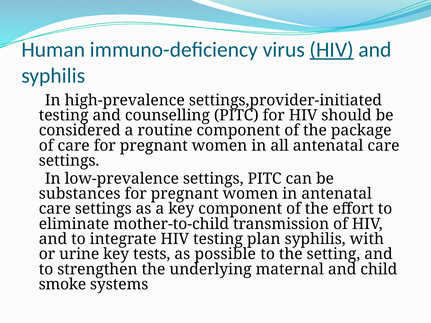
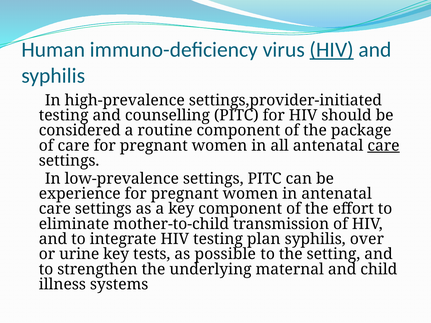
care at (383, 146) underline: none -> present
substances: substances -> experience
with: with -> over
smoke: smoke -> illness
